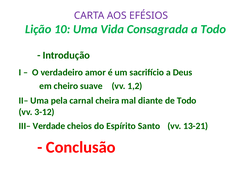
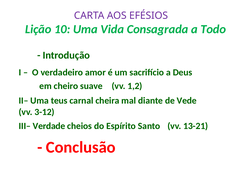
pela: pela -> teus
de Todo: Todo -> Vede
